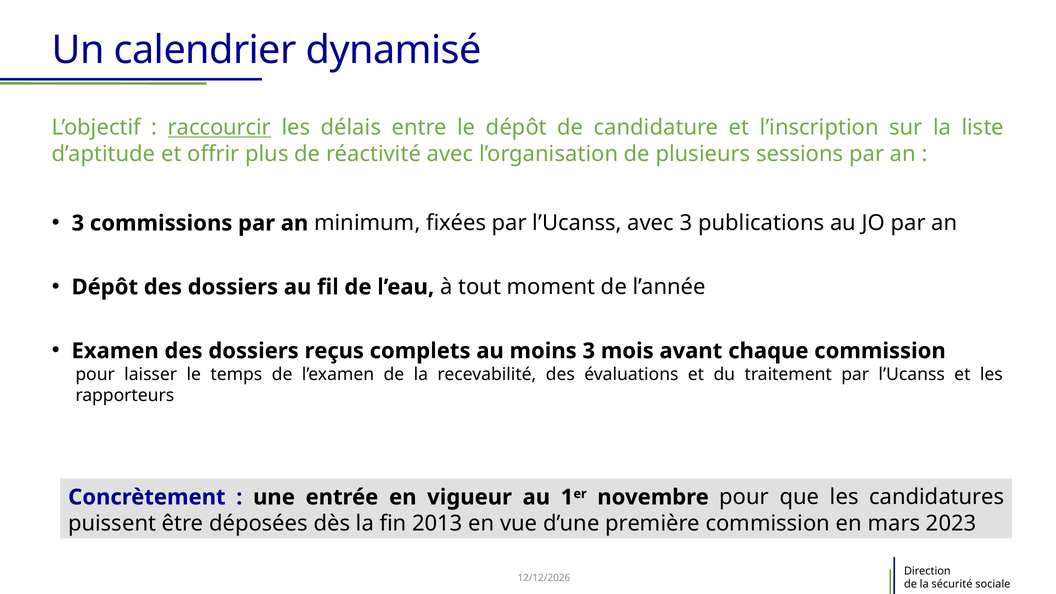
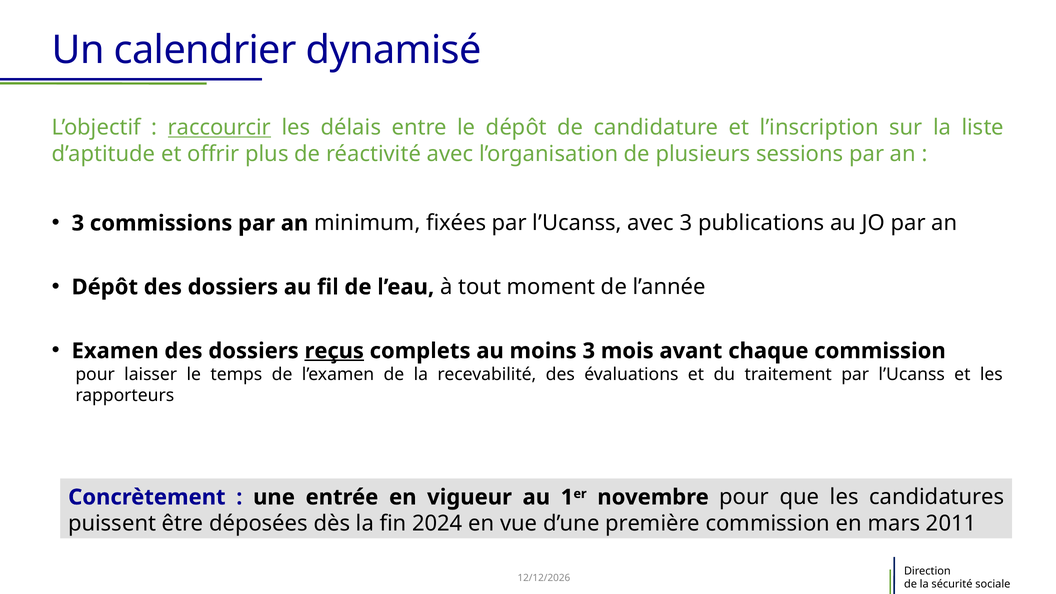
reçus underline: none -> present
2013: 2013 -> 2024
2023: 2023 -> 2011
